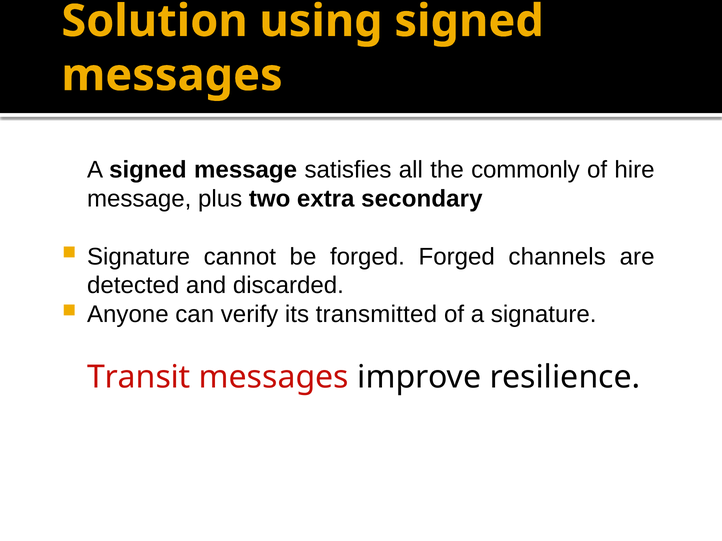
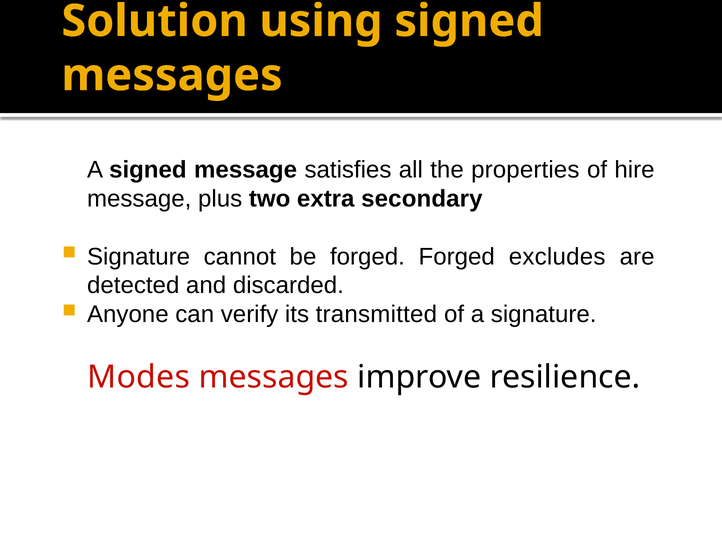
commonly: commonly -> properties
channels: channels -> excludes
Transit: Transit -> Modes
